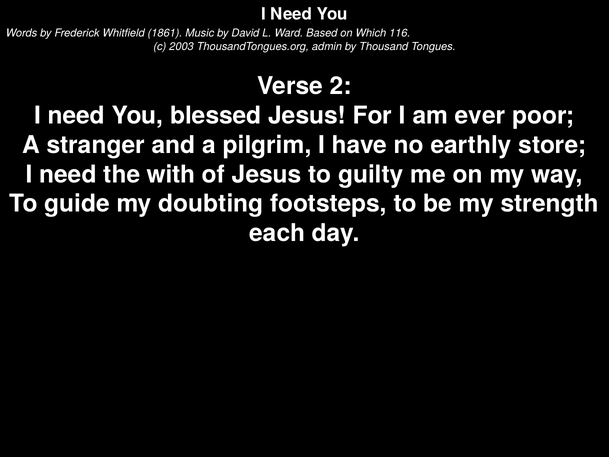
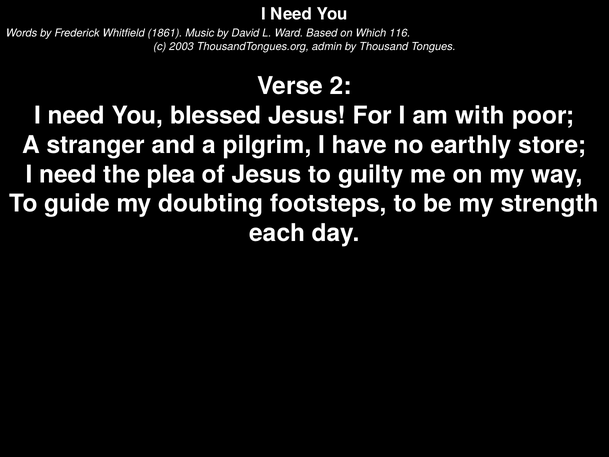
ever: ever -> with
with: with -> plea
